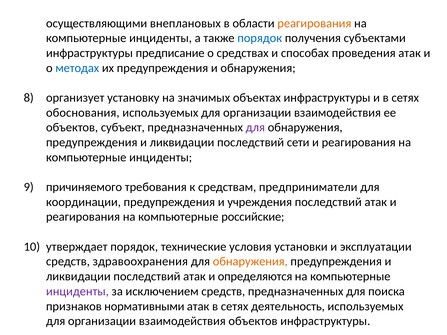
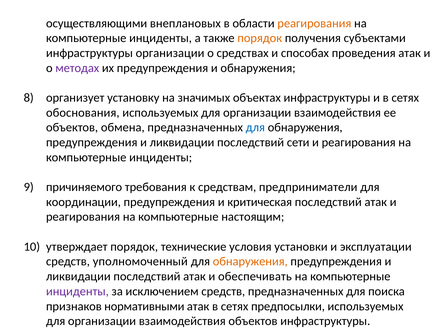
порядок at (260, 38) colour: blue -> orange
инфраструктуры предписание: предписание -> организации
методах colour: blue -> purple
субъект: субъект -> обмена
для at (255, 128) colour: purple -> blue
учреждения: учреждения -> критическая
российские: российские -> настоящим
здравоохранения: здравоохранения -> уполномоченный
определяются: определяются -> обеспечивать
деятельность: деятельность -> предпосылки
